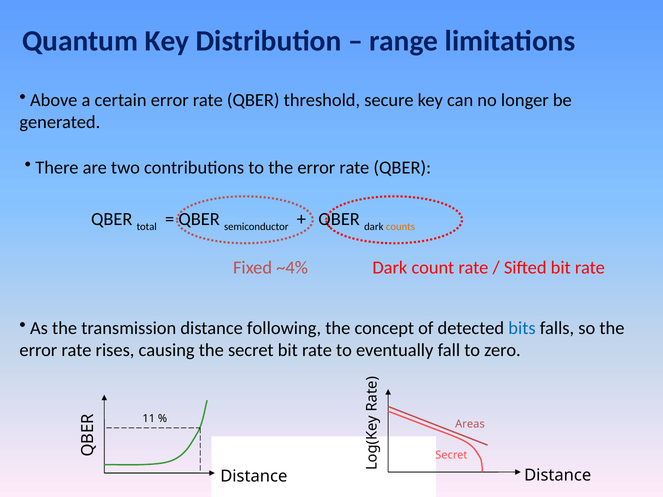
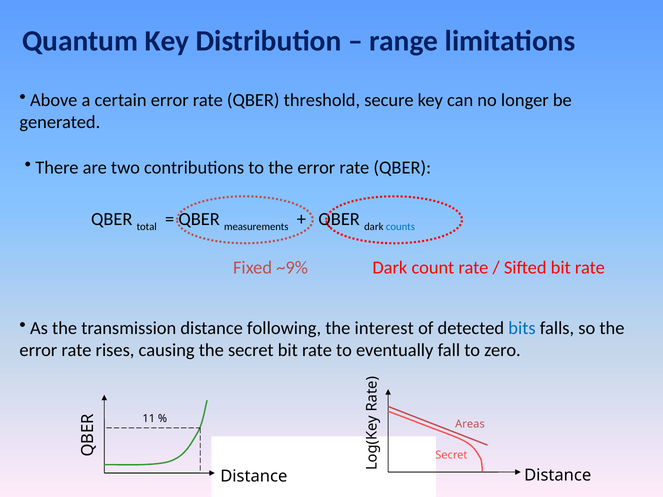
semiconductor: semiconductor -> measurements
counts colour: orange -> blue
~4%: ~4% -> ~9%
concept: concept -> interest
